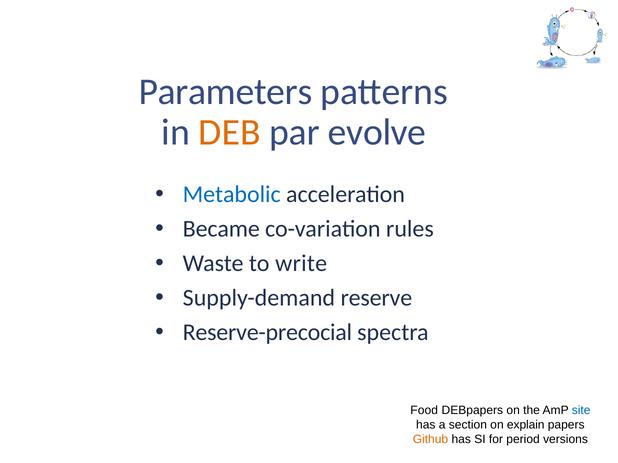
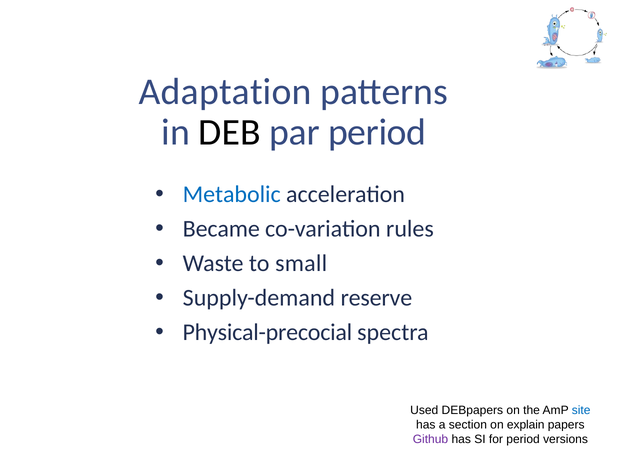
Parameters: Parameters -> Adaptation
DEB colour: orange -> black
par evolve: evolve -> period
write: write -> small
Reserve-precocial: Reserve-precocial -> Physical-precocial
Food: Food -> Used
Github colour: orange -> purple
